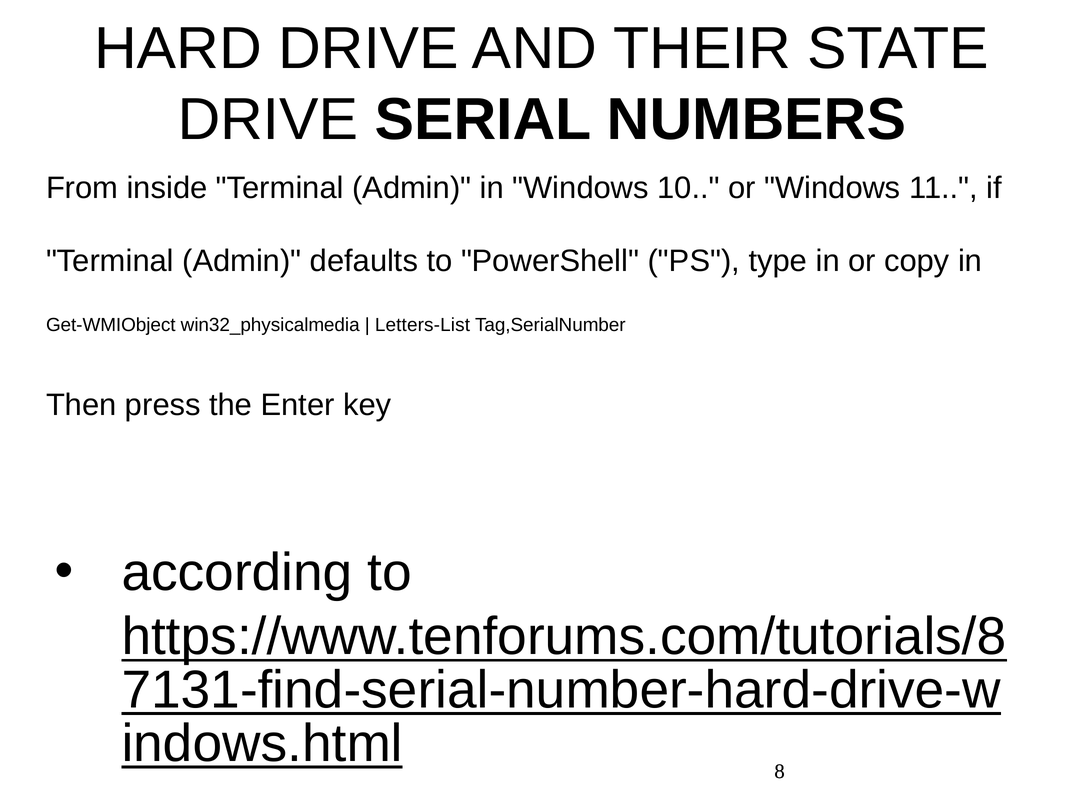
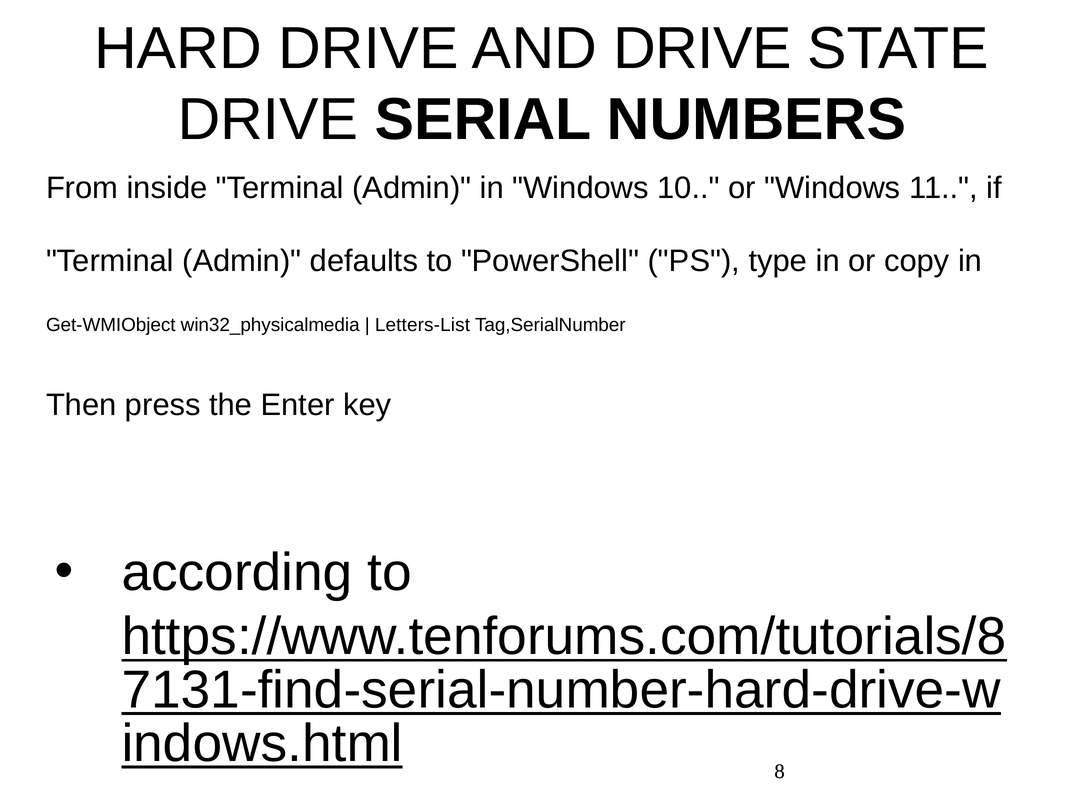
AND THEIR: THEIR -> DRIVE
